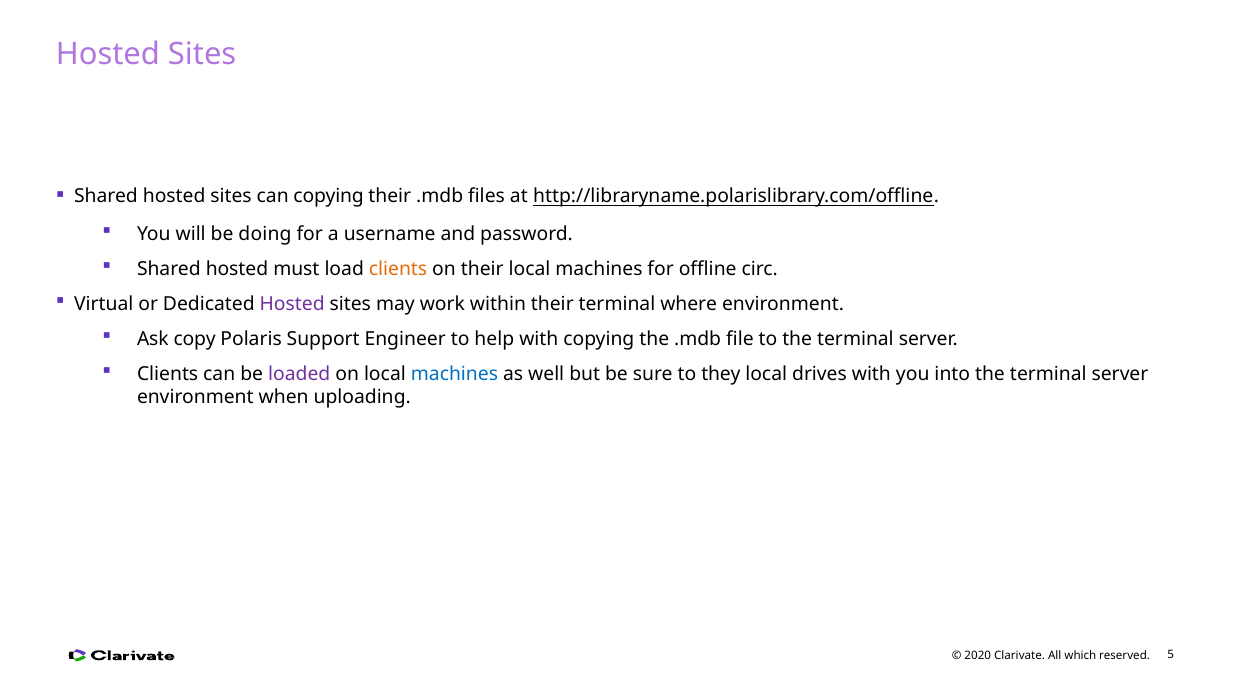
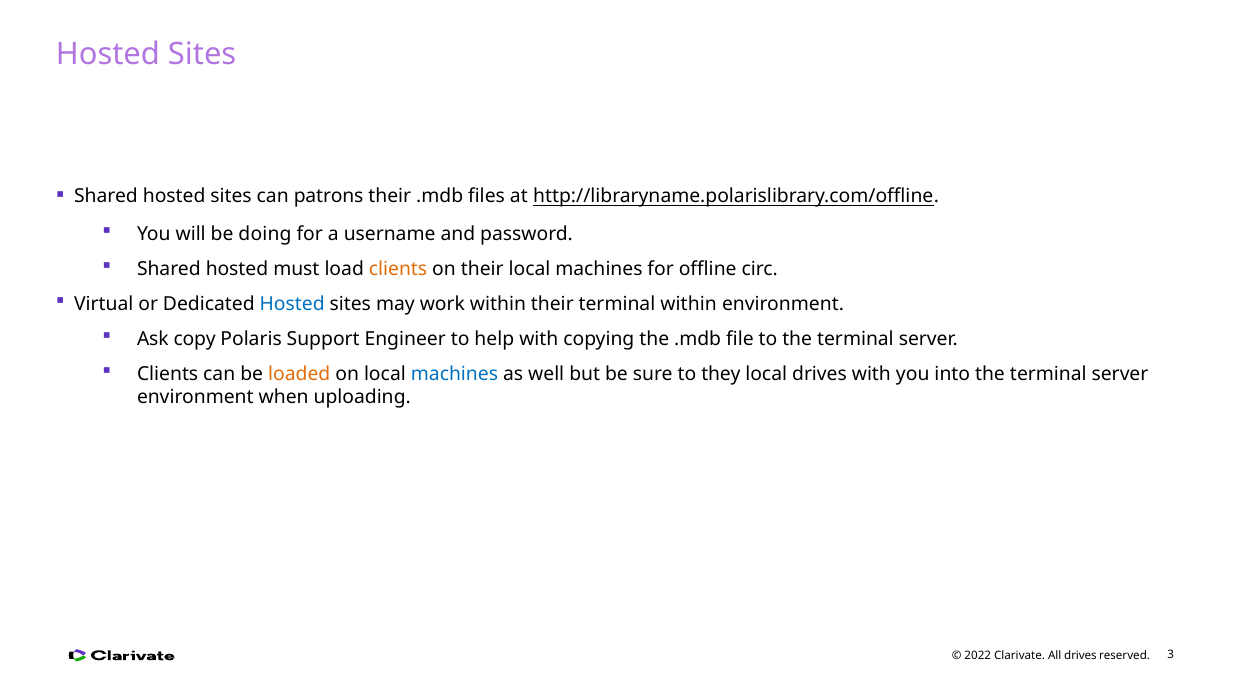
can copying: copying -> patrons
Hosted at (292, 304) colour: purple -> blue
terminal where: where -> within
loaded colour: purple -> orange
2020: 2020 -> 2022
All which: which -> drives
5: 5 -> 3
